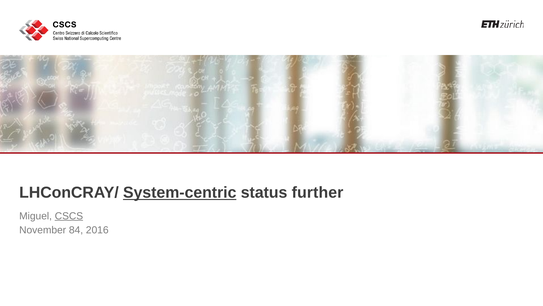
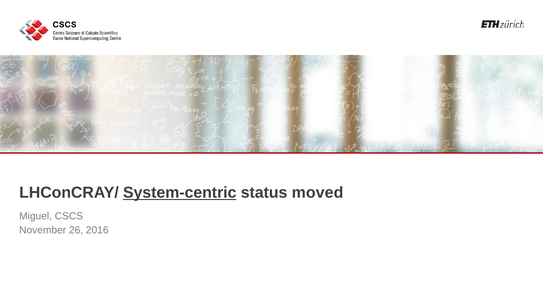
further: further -> moved
CSCS underline: present -> none
84: 84 -> 26
